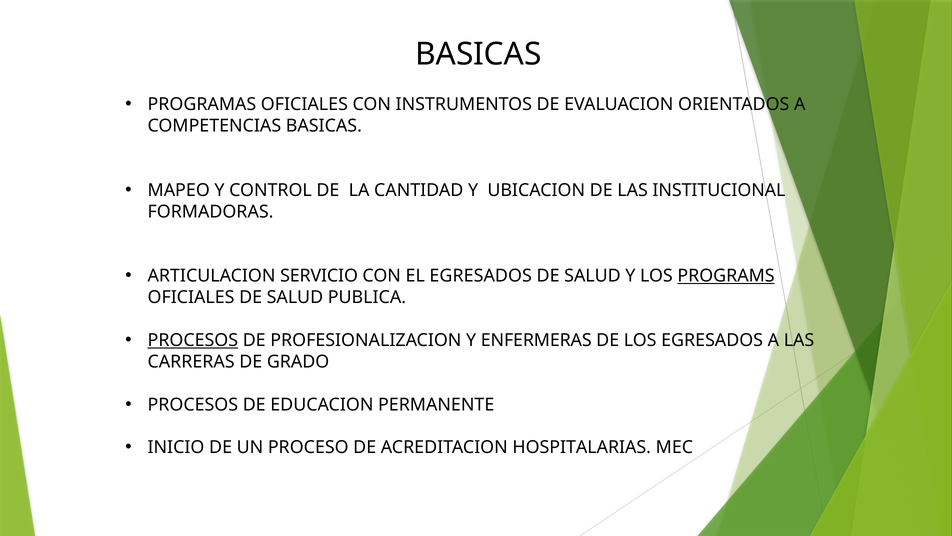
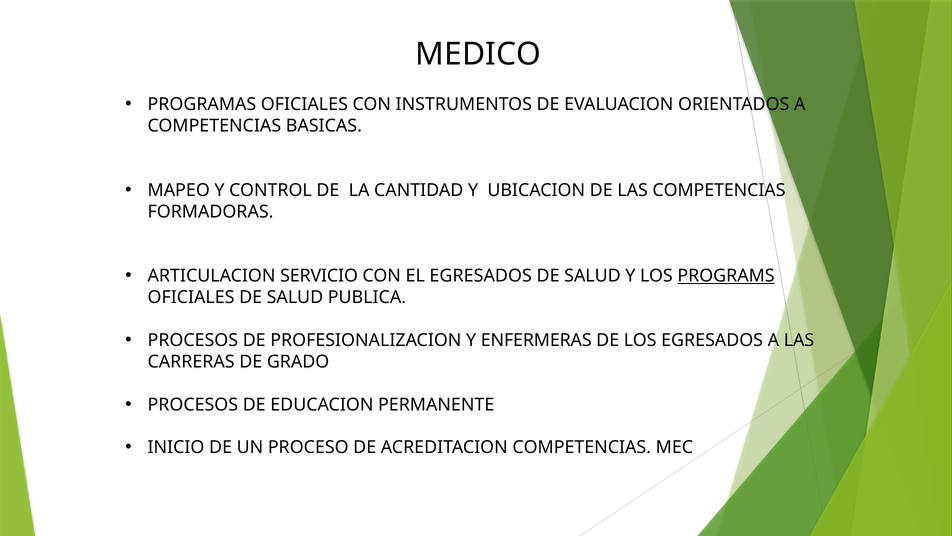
BASICAS at (478, 54): BASICAS -> MEDICO
LAS INSTITUCIONAL: INSTITUCIONAL -> COMPETENCIAS
PROCESOS at (193, 340) underline: present -> none
ACREDITACION HOSPITALARIAS: HOSPITALARIAS -> COMPETENCIAS
